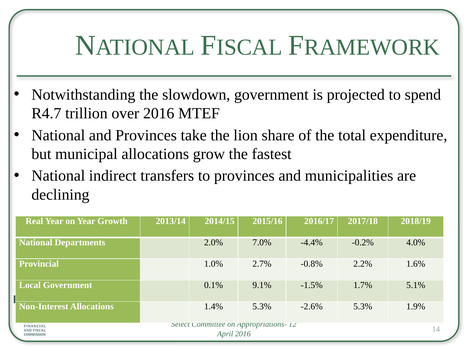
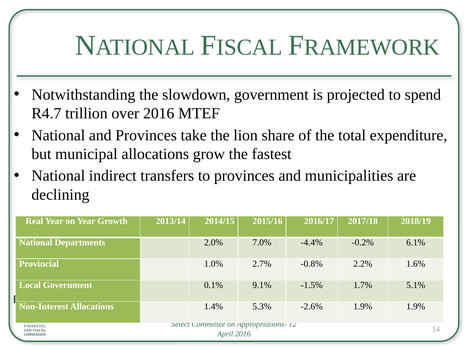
4.0%: 4.0% -> 6.1%
-2.6% 5.3%: 5.3% -> 1.9%
